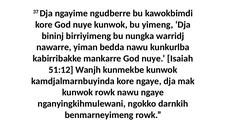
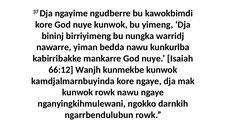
51:12: 51:12 -> 66:12
benmarneyimeng: benmarneyimeng -> ngarrbendulubun
